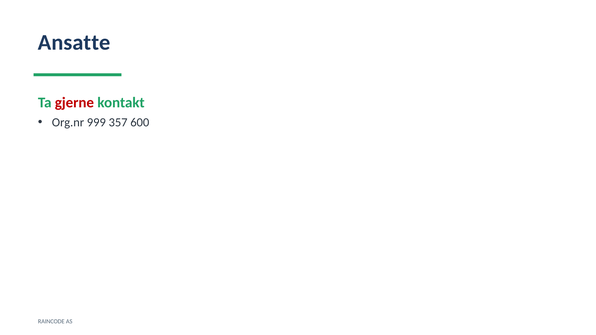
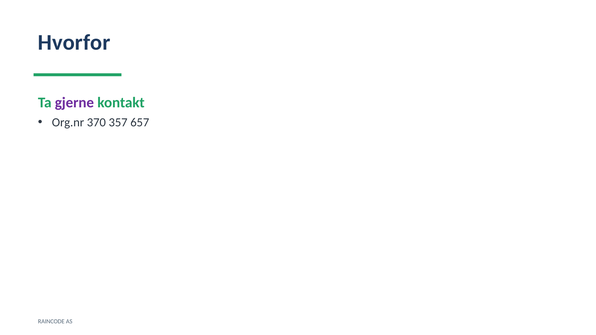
Ansatte: Ansatte -> Hvorfor
gjerne colour: red -> purple
999: 999 -> 370
600: 600 -> 657
